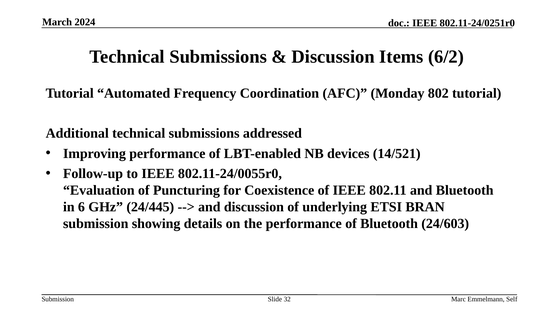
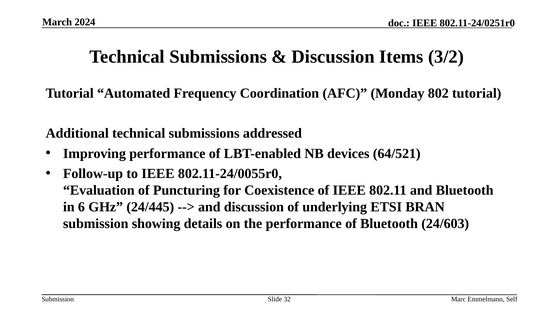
6/2: 6/2 -> 3/2
14/521: 14/521 -> 64/521
